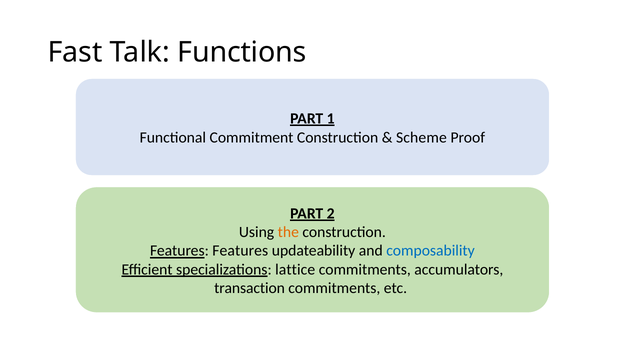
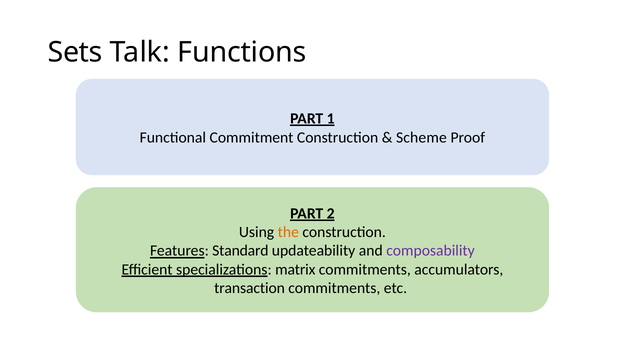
Fast: Fast -> Sets
Features Features: Features -> Standard
composability colour: blue -> purple
lattice: lattice -> matrix
